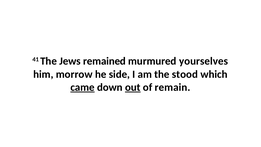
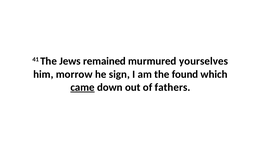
side: side -> sign
stood: stood -> found
out underline: present -> none
remain: remain -> fathers
